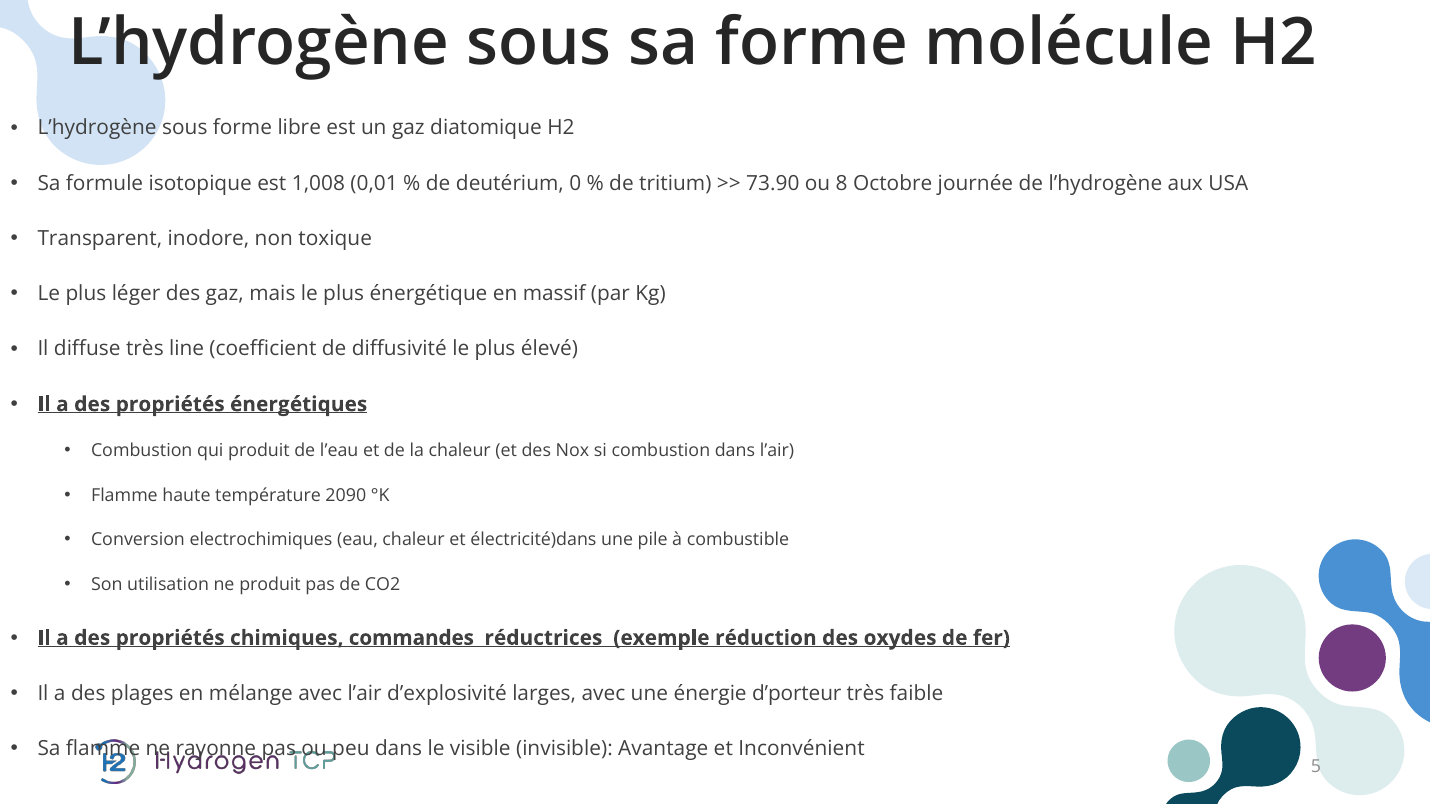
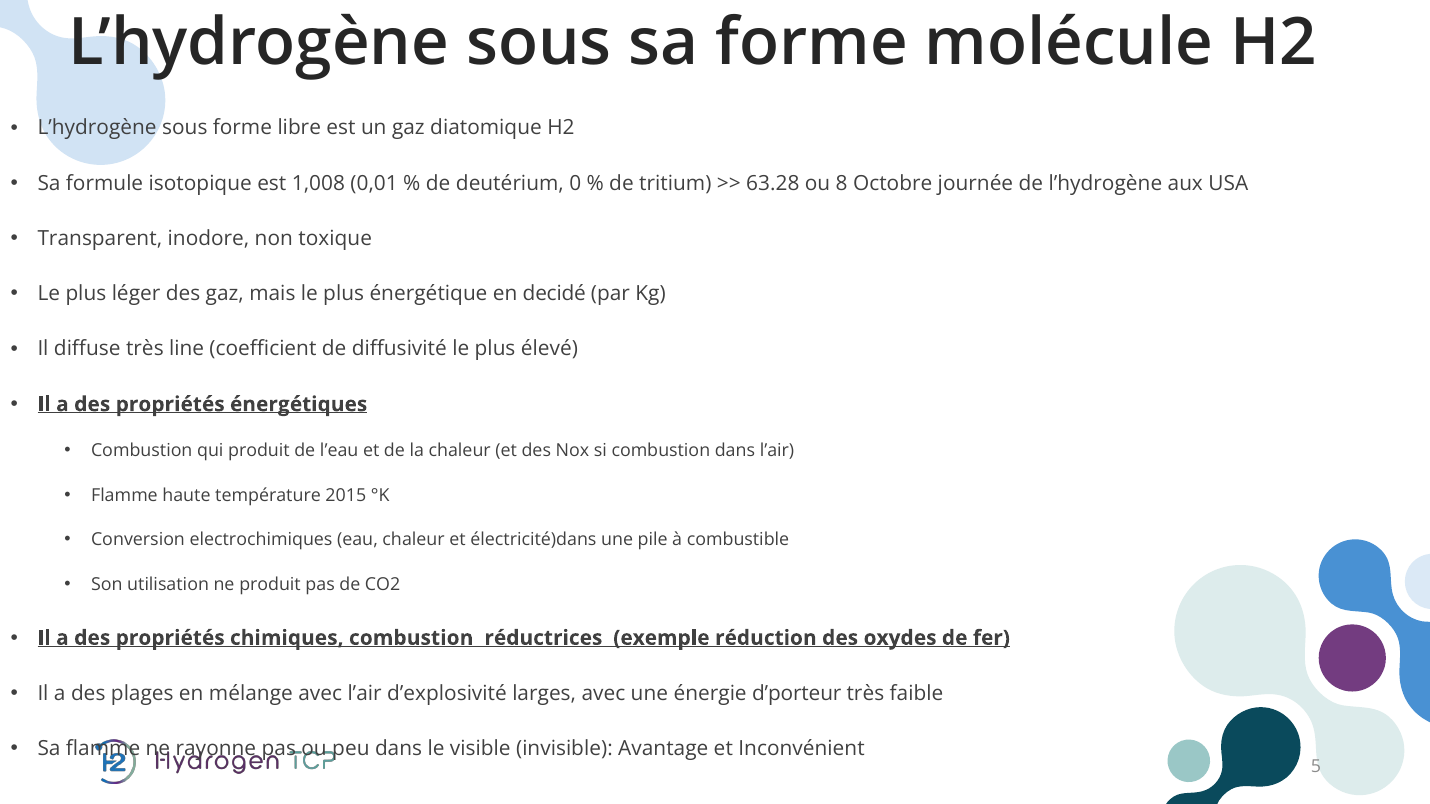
73.90: 73.90 -> 63.28
massif: massif -> decidé
2090: 2090 -> 2015
chimiques commandes: commandes -> combustion
